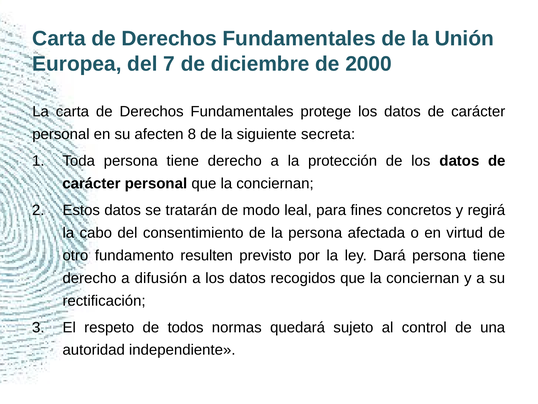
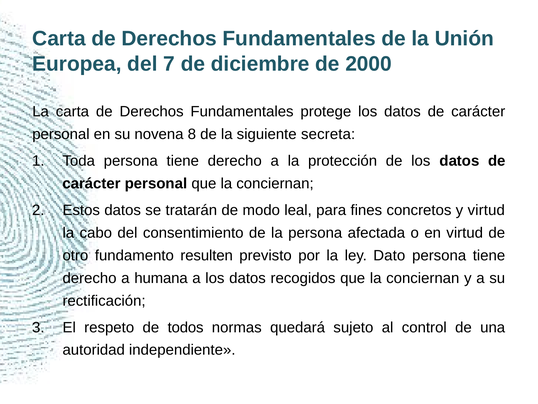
afecten: afecten -> novena
y regirá: regirá -> virtud
Dará: Dará -> Dato
difusión: difusión -> humana
